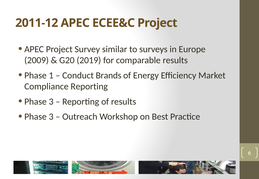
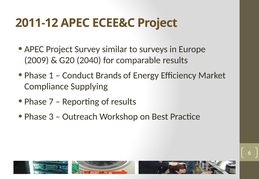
2019: 2019 -> 2040
Compliance Reporting: Reporting -> Supplying
3 at (51, 102): 3 -> 7
